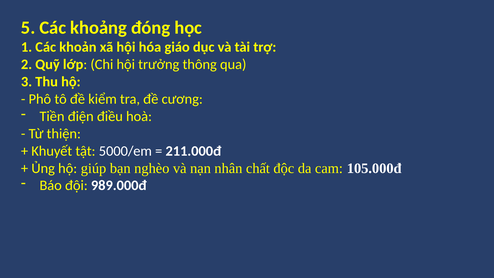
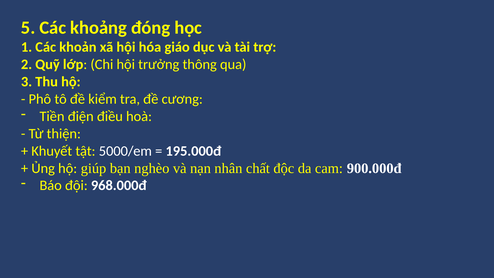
211.000đ: 211.000đ -> 195.000đ
105.000đ: 105.000đ -> 900.000đ
989.000đ: 989.000đ -> 968.000đ
